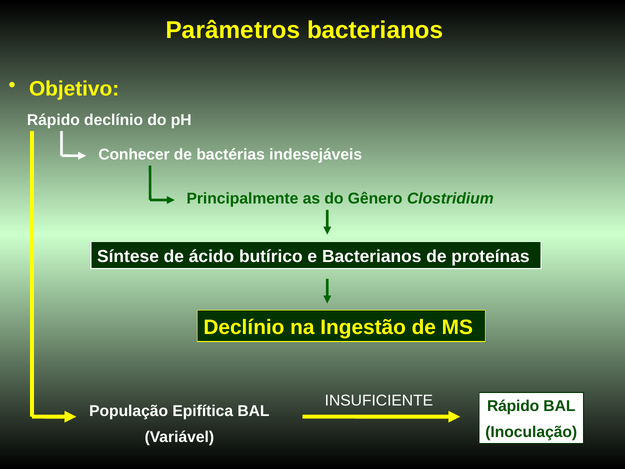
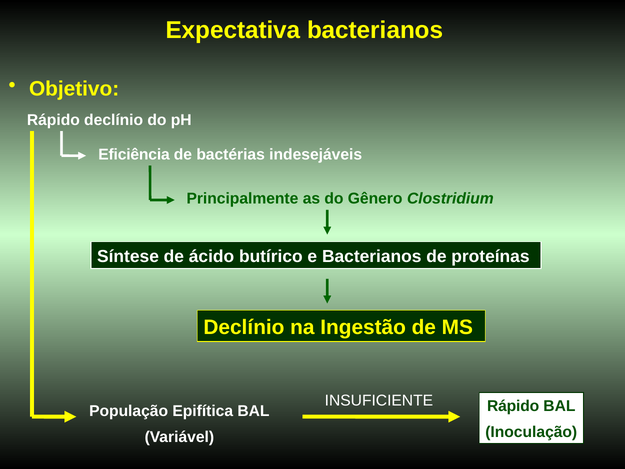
Parâmetros: Parâmetros -> Expectativa
Conhecer: Conhecer -> Eficiência
